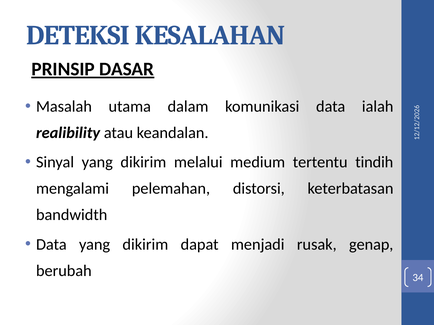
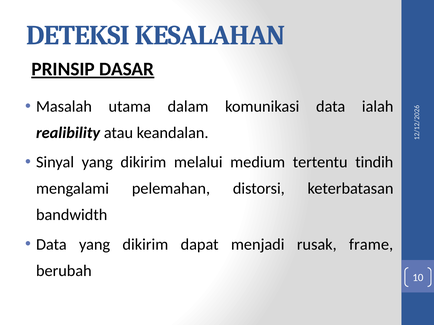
genap: genap -> frame
34: 34 -> 10
